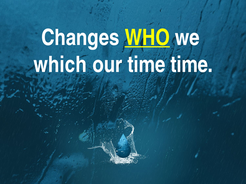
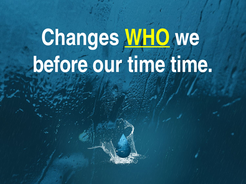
which: which -> before
